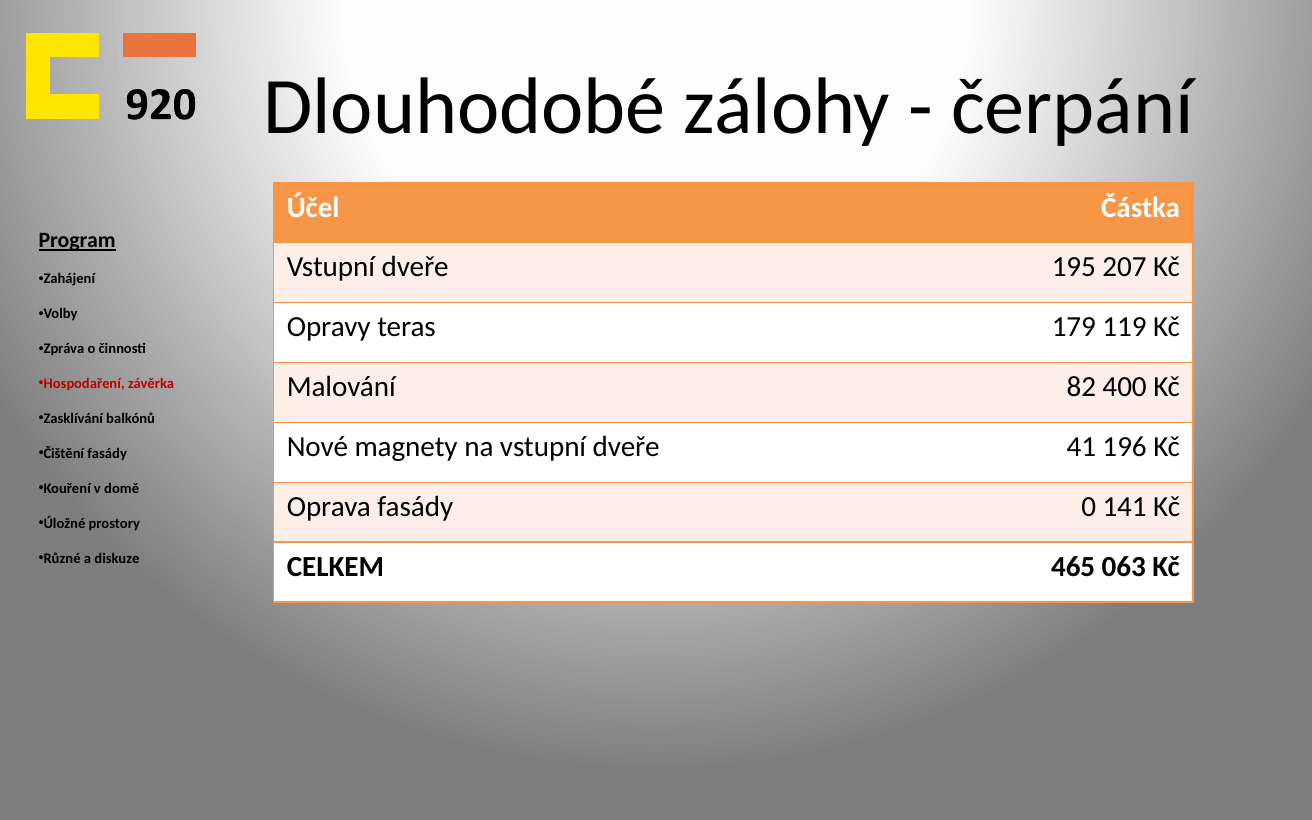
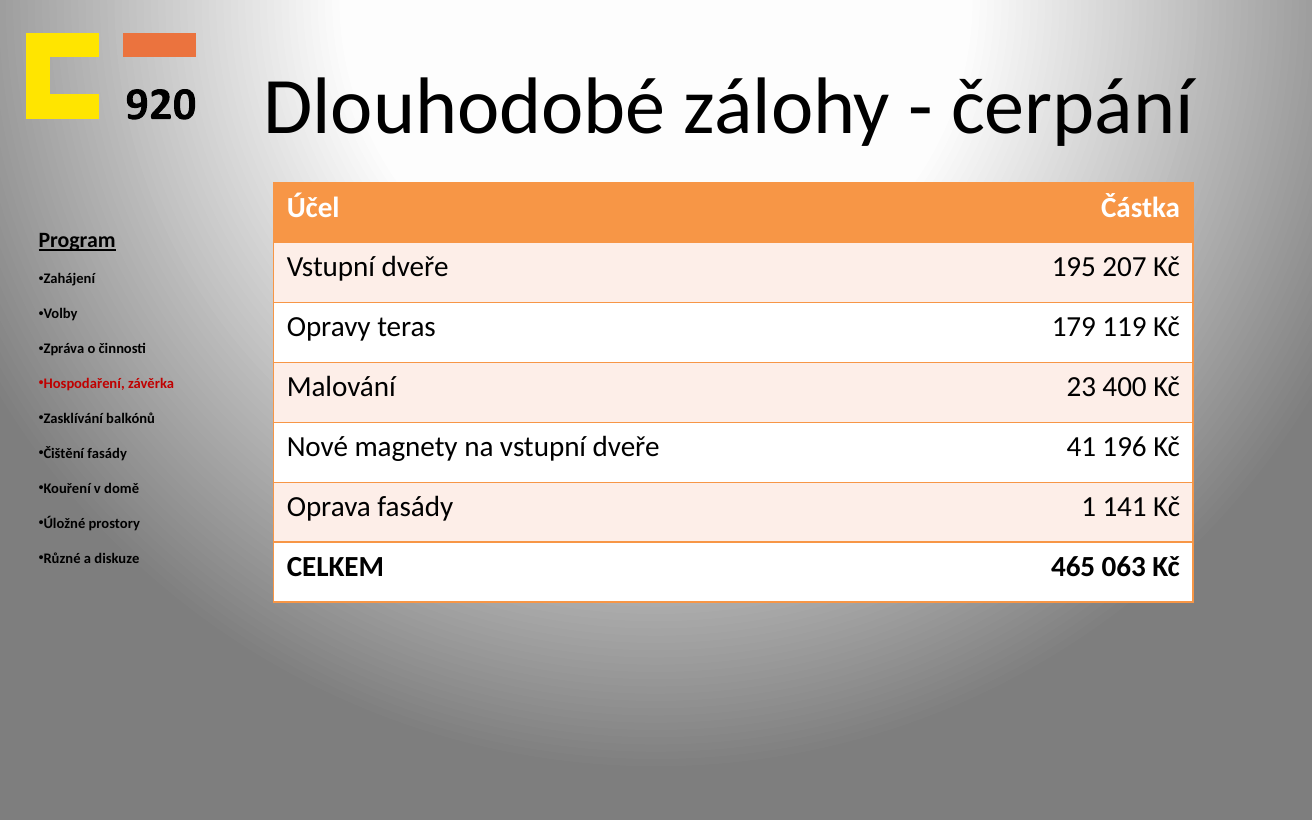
82: 82 -> 23
0: 0 -> 1
